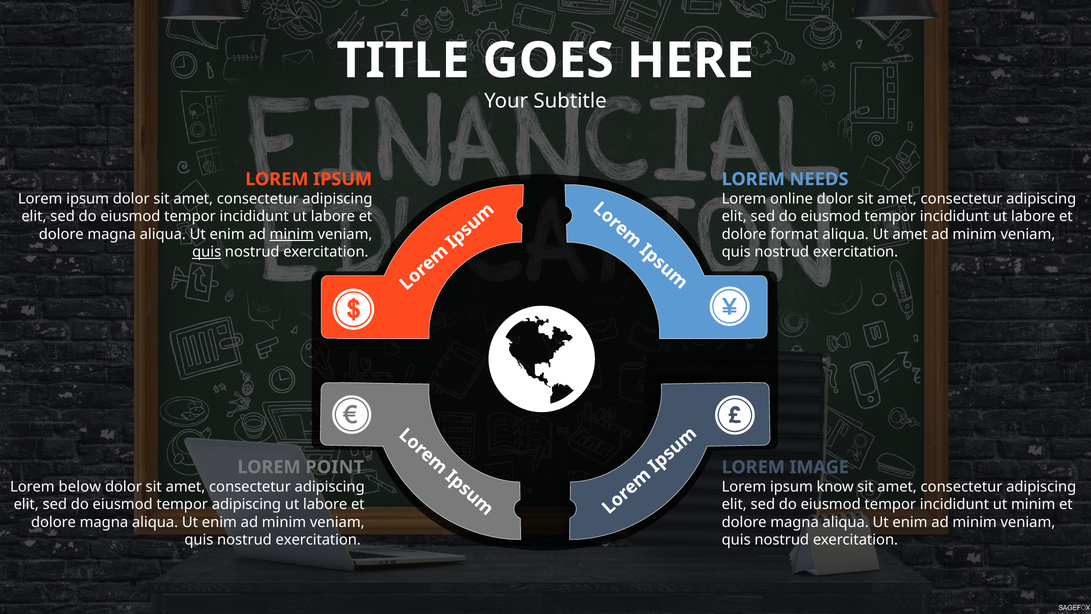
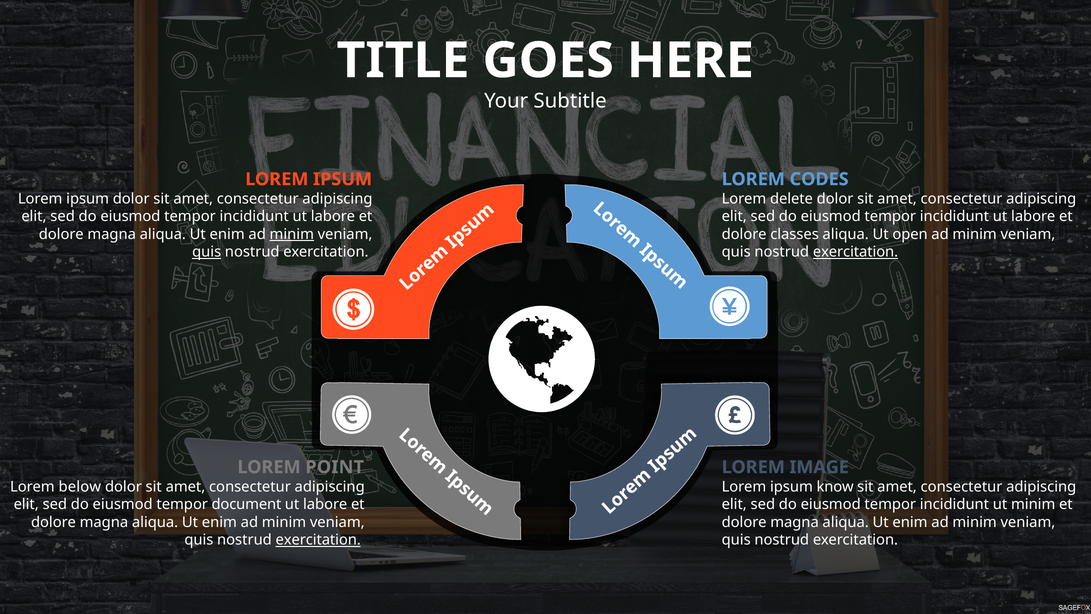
NEEDS: NEEDS -> CODES
online: online -> delete
format: format -> classes
Ut amet: amet -> open
exercitation at (856, 252) underline: none -> present
tempor adipiscing: adipiscing -> document
exercitation at (318, 540) underline: none -> present
